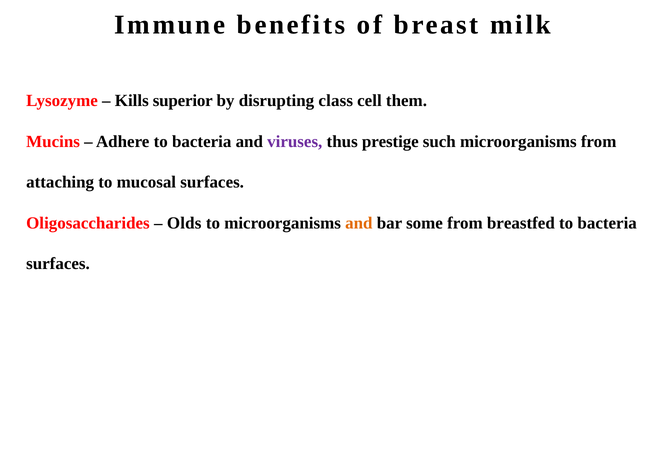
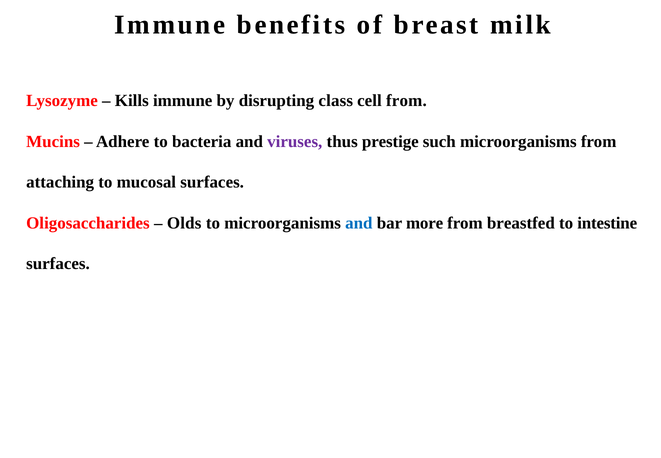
Kills superior: superior -> immune
cell them: them -> from
and at (359, 223) colour: orange -> blue
some: some -> more
bacteria at (607, 223): bacteria -> intestine
